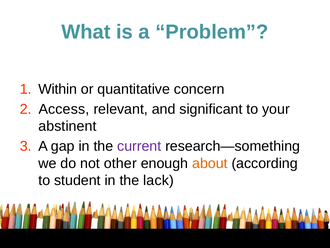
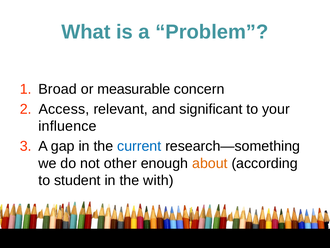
Within: Within -> Broad
quantitative: quantitative -> measurable
abstinent: abstinent -> influence
current colour: purple -> blue
lack: lack -> with
